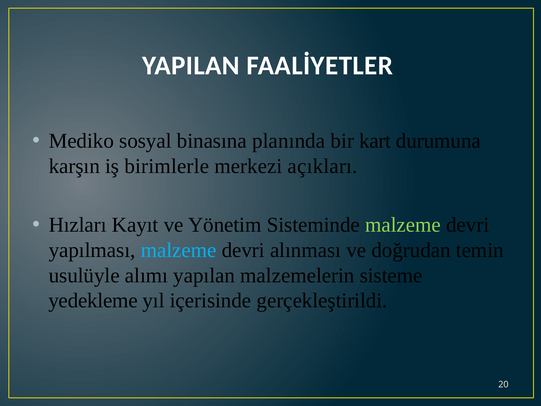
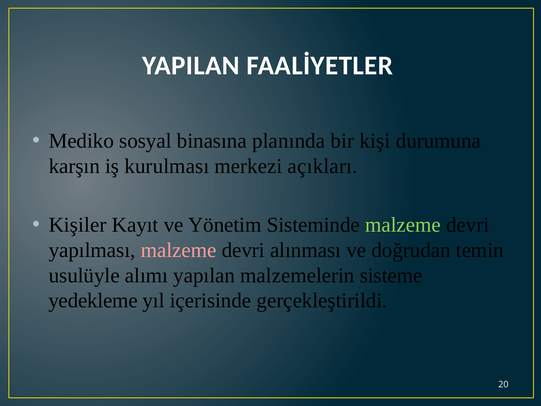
kart: kart -> kişi
birimlerle: birimlerle -> kurulması
Hızları: Hızları -> Kişiler
malzeme at (179, 250) colour: light blue -> pink
